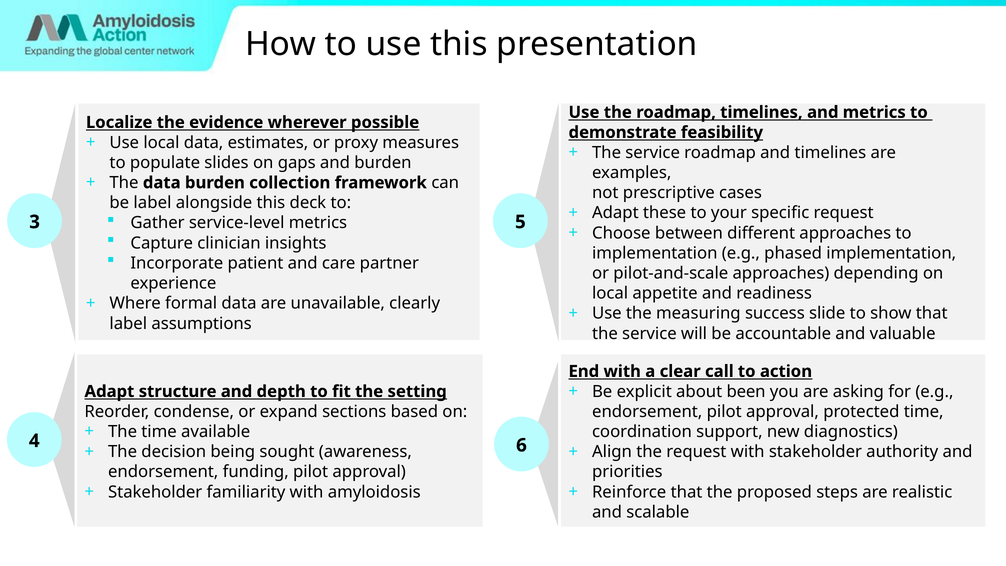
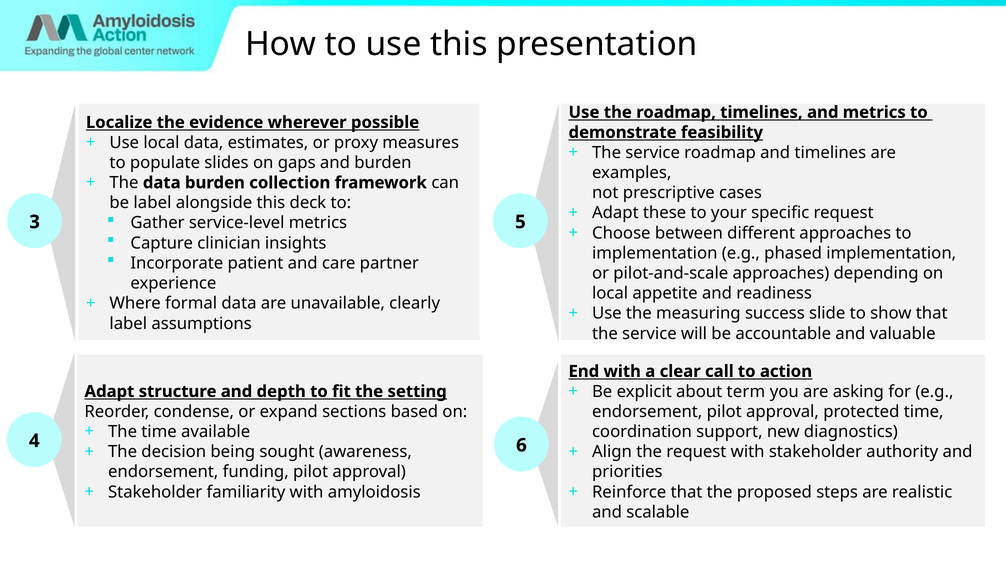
been: been -> term
